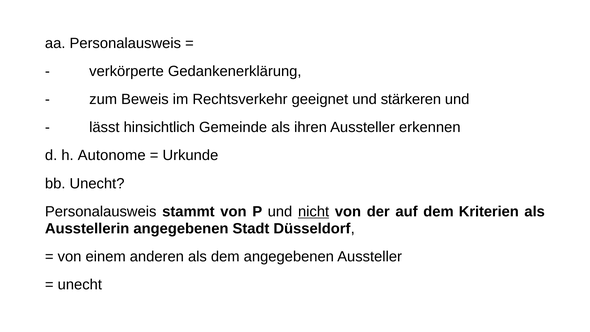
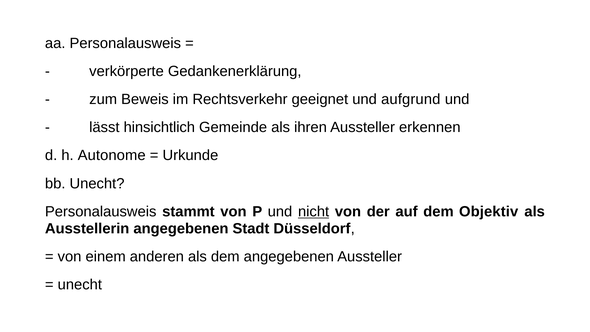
stärkeren: stärkeren -> aufgrund
Kriterien: Kriterien -> Objektiv
